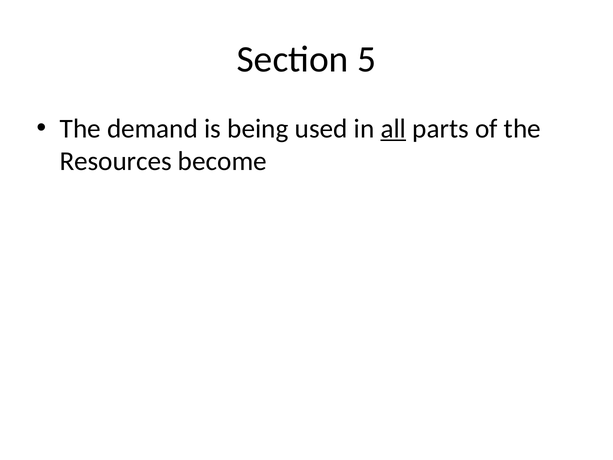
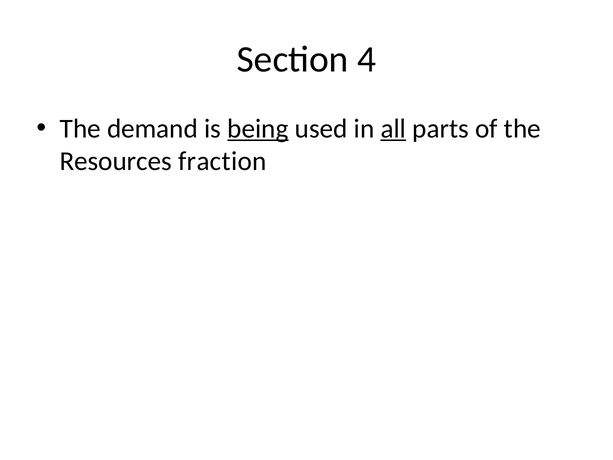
5: 5 -> 4
being underline: none -> present
become: become -> fraction
